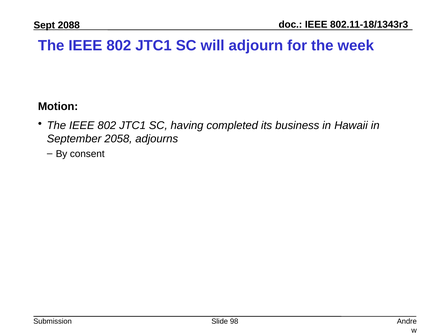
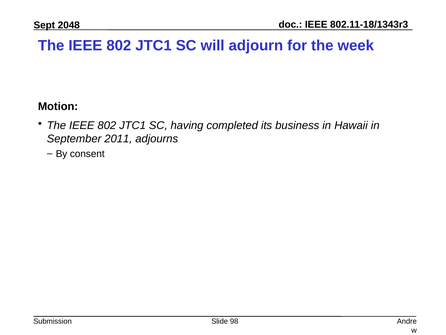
2088: 2088 -> 2048
2058: 2058 -> 2011
